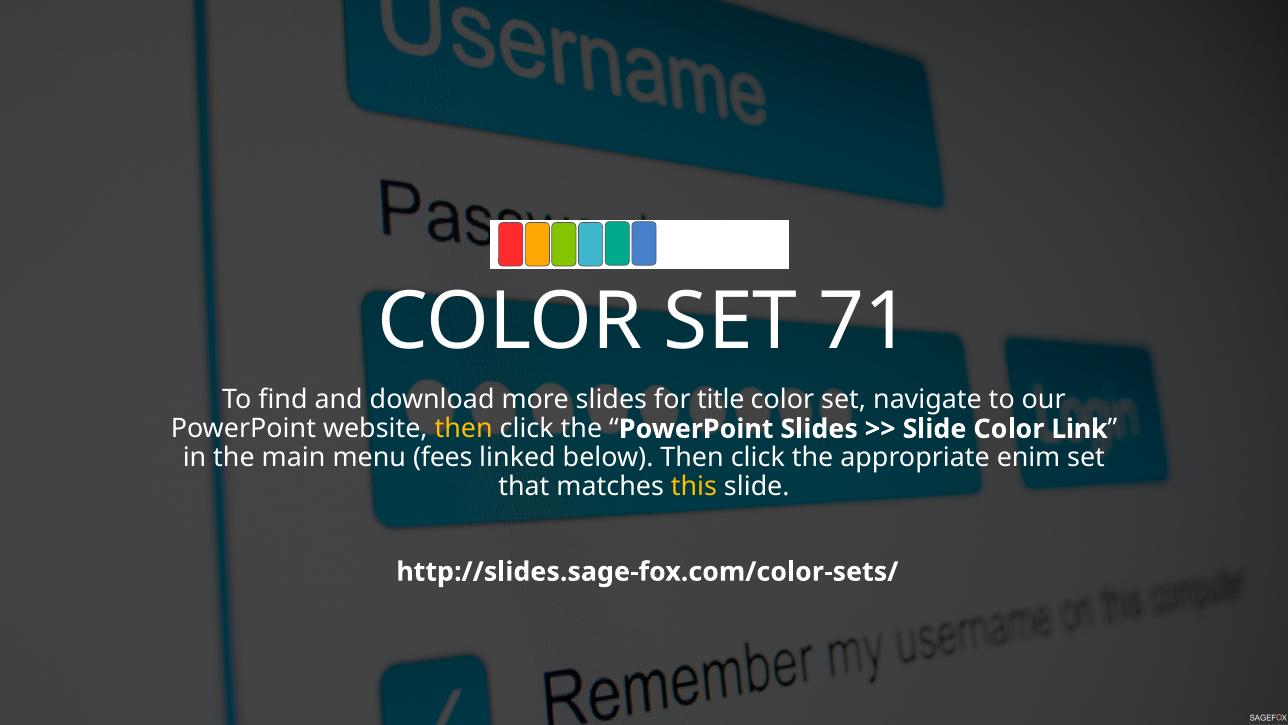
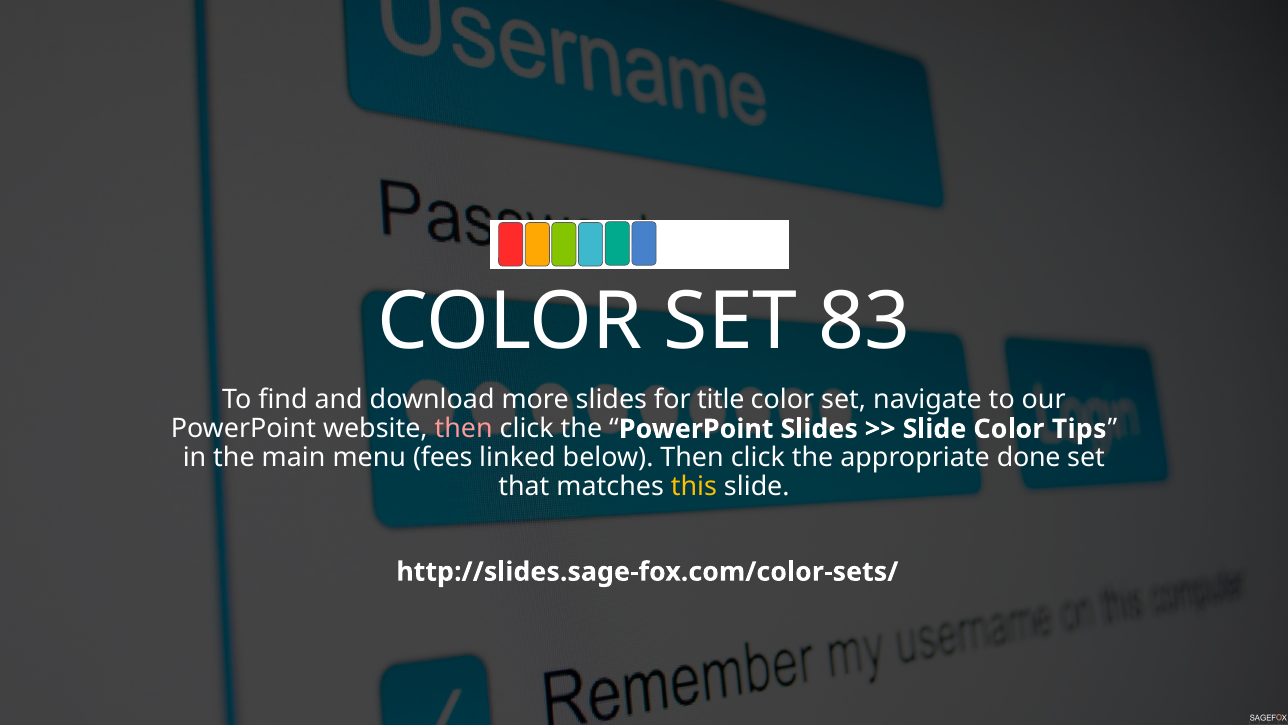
71: 71 -> 83
then at (464, 429) colour: yellow -> pink
Link: Link -> Tips
enim: enim -> done
